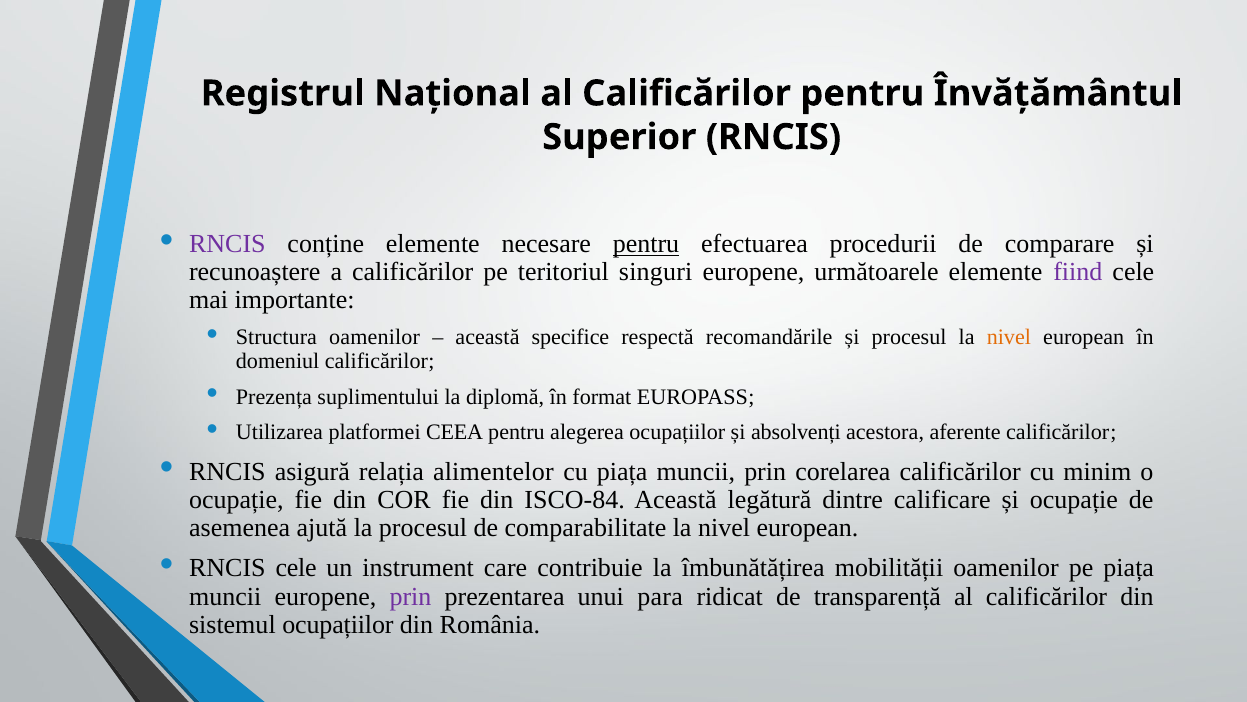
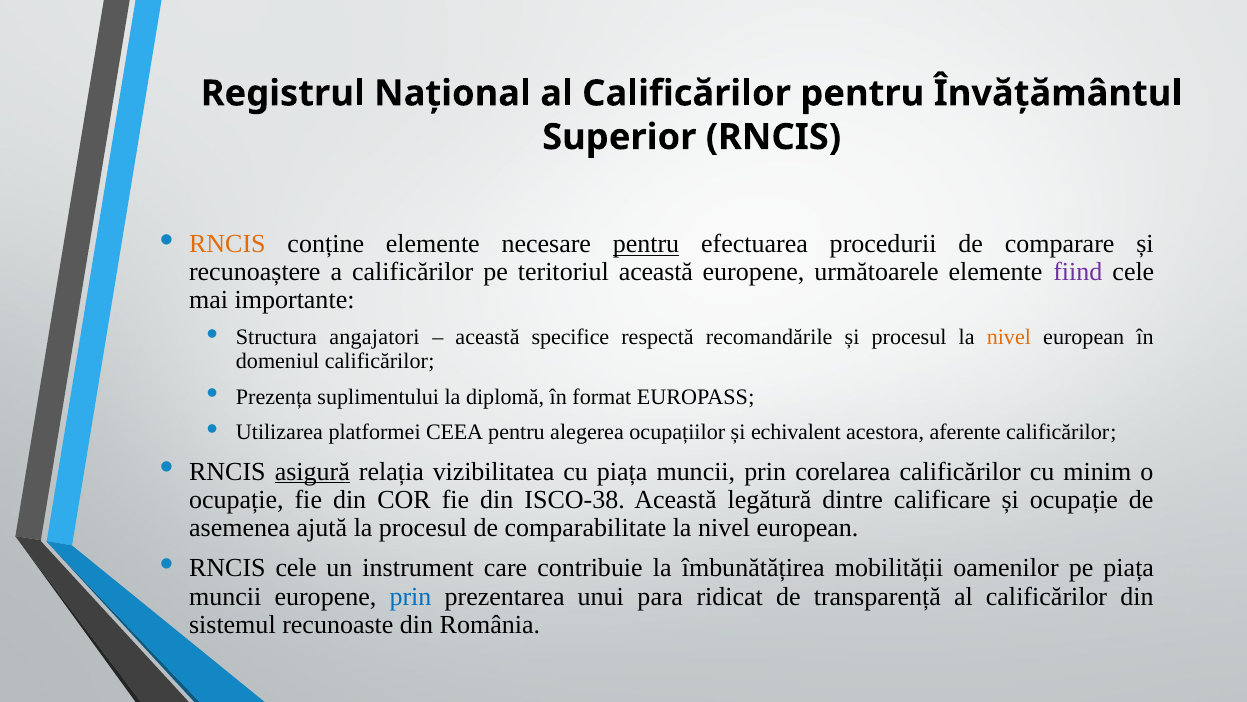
RNCIS at (227, 244) colour: purple -> orange
teritoriul singuri: singuri -> această
Structura oamenilor: oamenilor -> angajatori
absolvenți: absolvenți -> echivalent
asigură underline: none -> present
alimentelor: alimentelor -> vizibilitatea
ISCO-84: ISCO-84 -> ISCO-38
prin at (411, 596) colour: purple -> blue
sistemul ocupațiilor: ocupațiilor -> recunoaste
